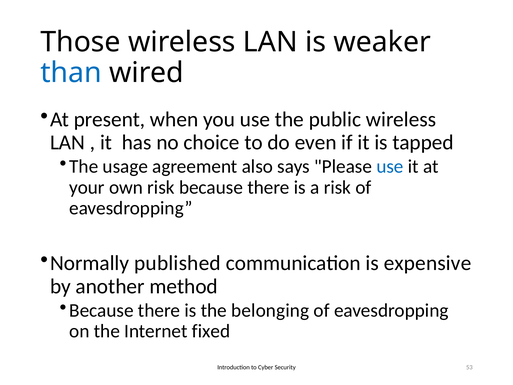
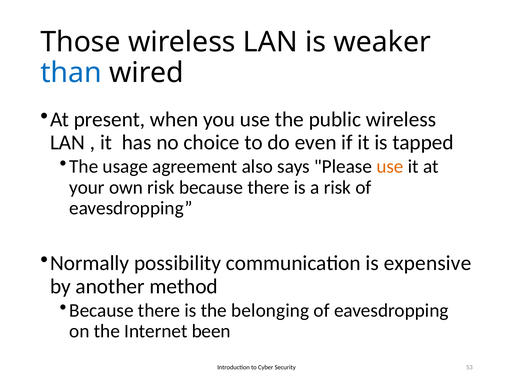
use at (390, 166) colour: blue -> orange
published: published -> possibility
fixed: fixed -> been
